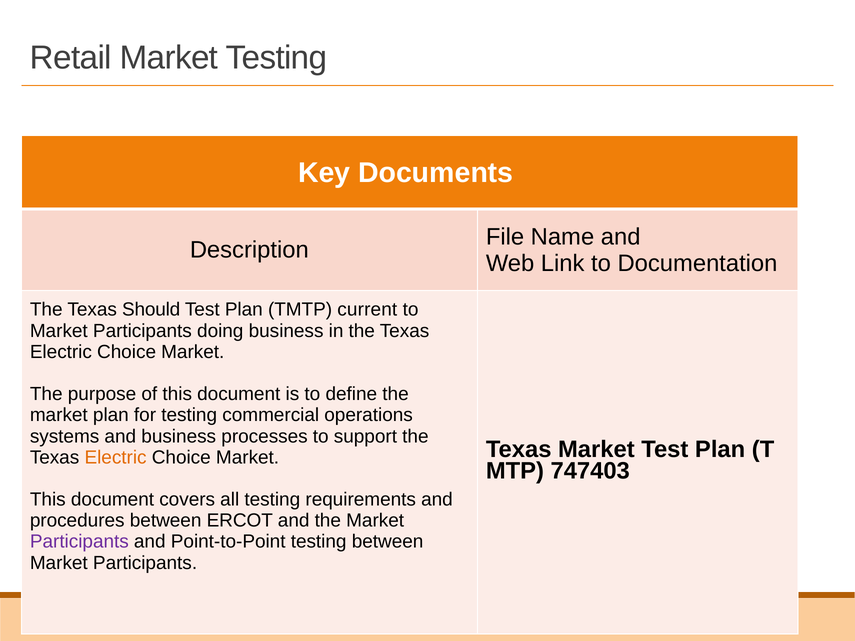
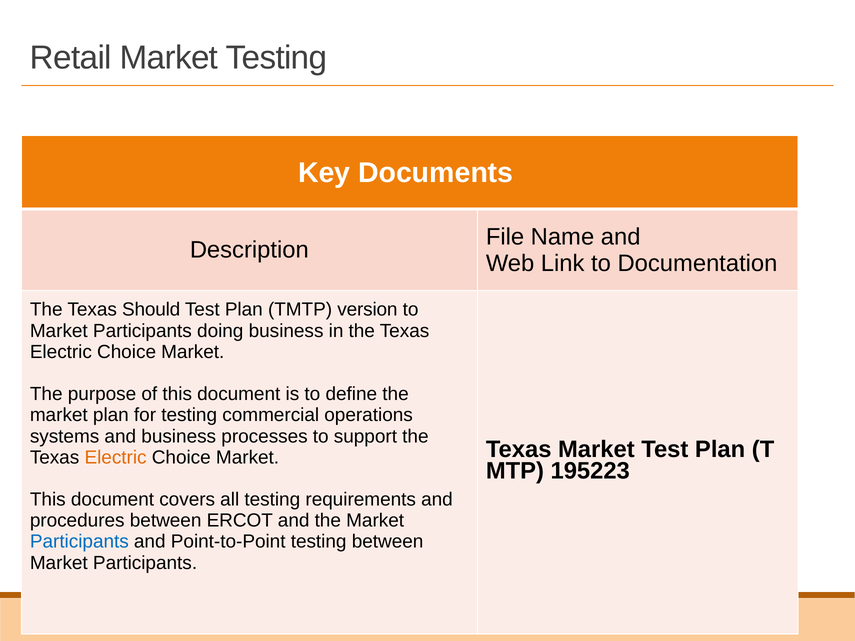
current: current -> version
747403: 747403 -> 195223
Participants at (79, 542) colour: purple -> blue
